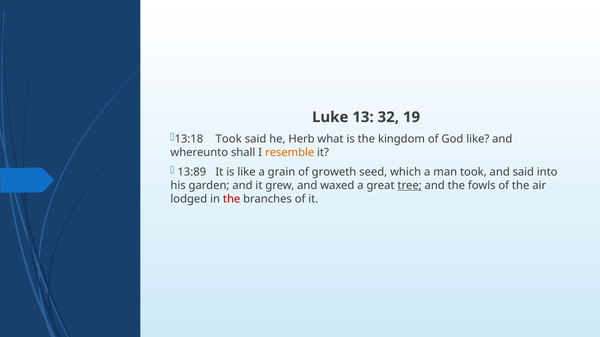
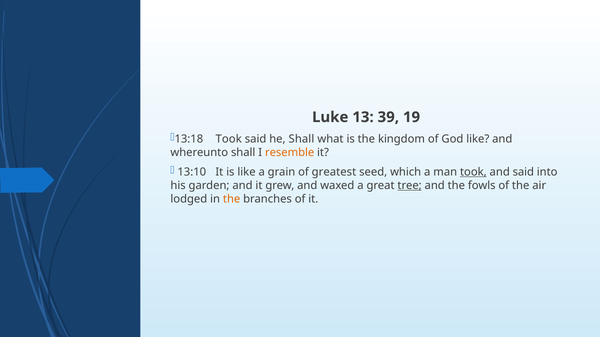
32: 32 -> 39
he Herb: Herb -> Shall
13:89: 13:89 -> 13:10
groweth: groweth -> greatest
took at (473, 172) underline: none -> present
the at (232, 199) colour: red -> orange
